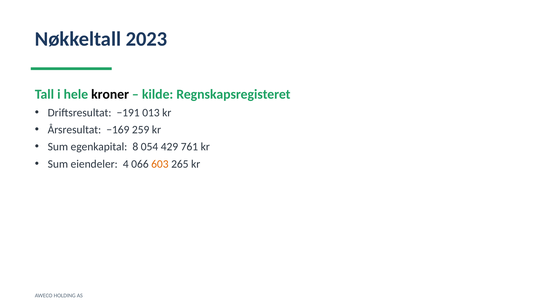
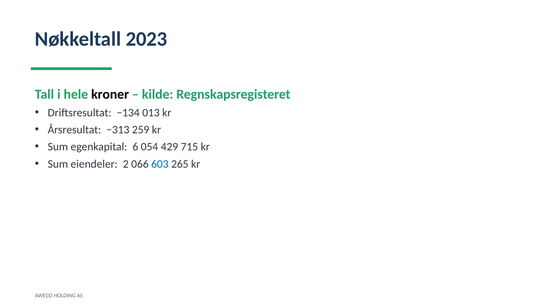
−191: −191 -> −134
−169: −169 -> −313
8: 8 -> 6
761: 761 -> 715
4: 4 -> 2
603 colour: orange -> blue
